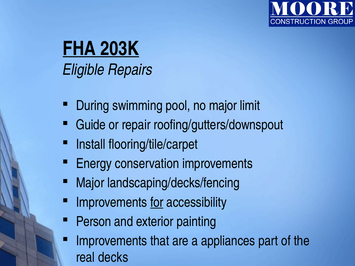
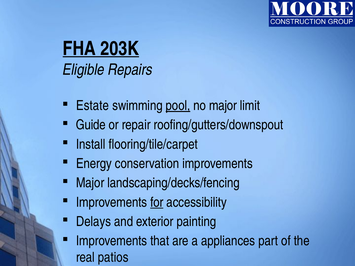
During: During -> Estate
pool underline: none -> present
Person: Person -> Delays
decks: decks -> patios
